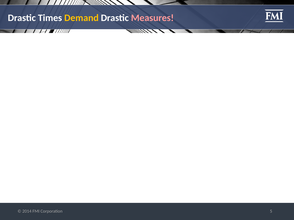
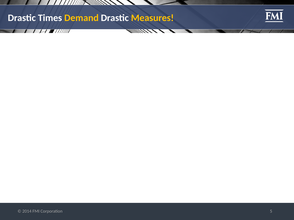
Measures at (152, 18) colour: pink -> yellow
